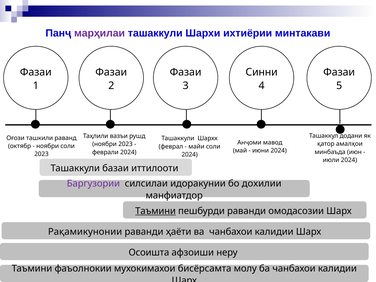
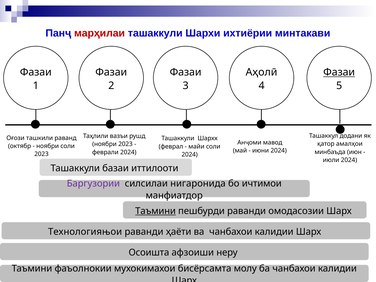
марҳилаи colour: purple -> red
Синни: Синни -> Аҳолӣ
Фазаи at (339, 72) underline: none -> present
идоракунии: идоракунии -> нигаронида
дохилии: дохилии -> ичтимои
Рақамикунонии: Рақамикунонии -> Технологияњои
